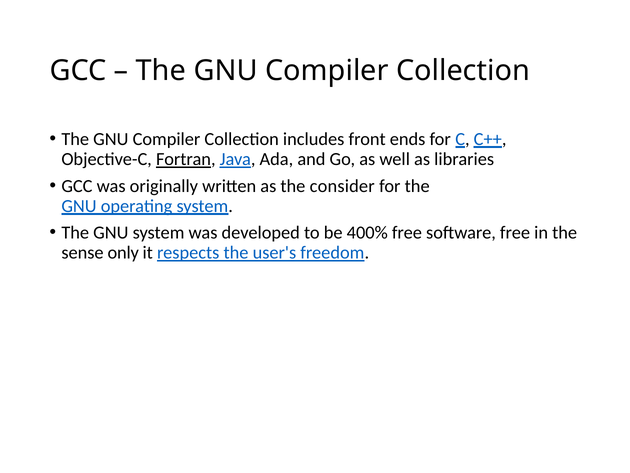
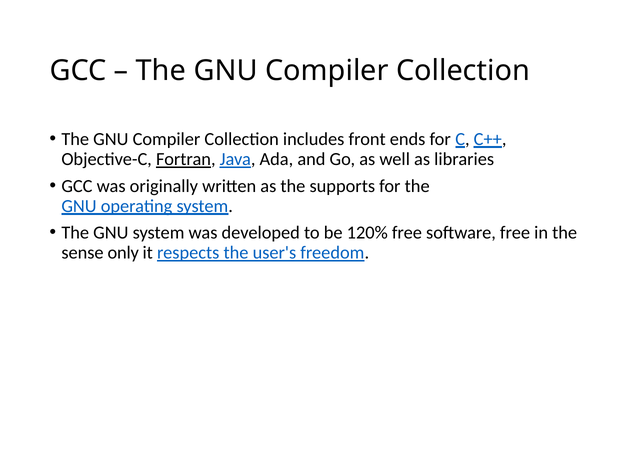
consider: consider -> supports
400%: 400% -> 120%
